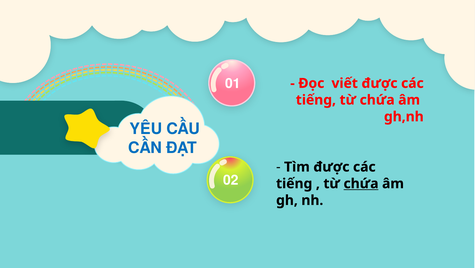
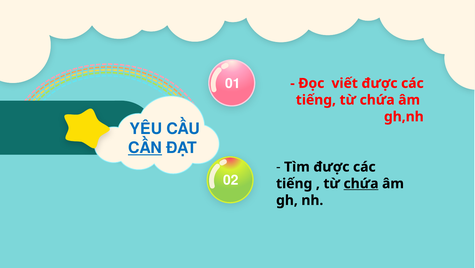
CẦN underline: none -> present
